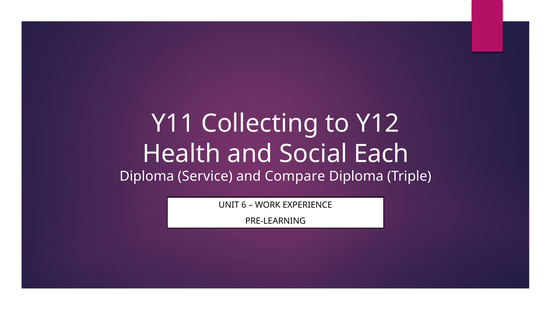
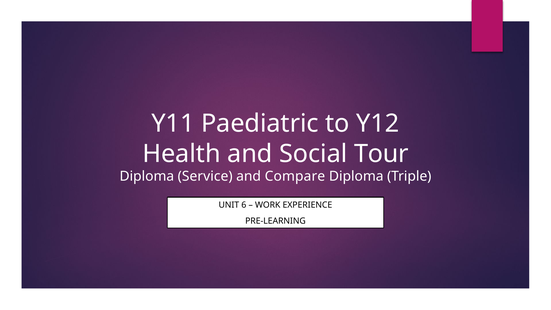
Collecting: Collecting -> Paediatric
Each: Each -> Tour
